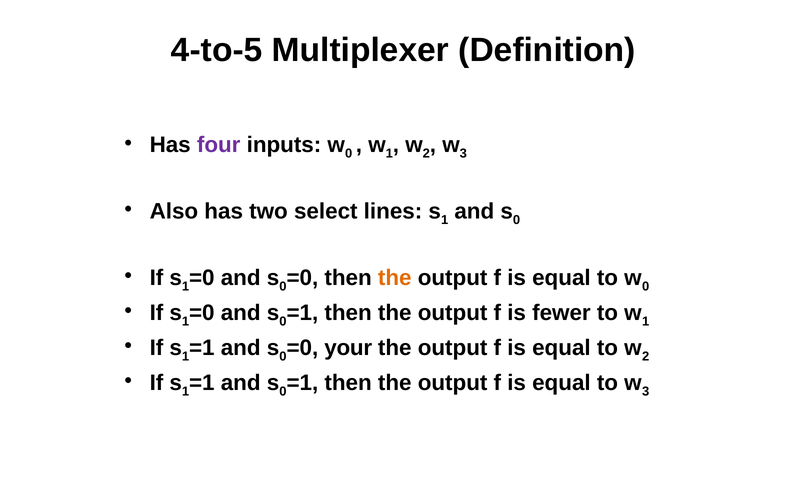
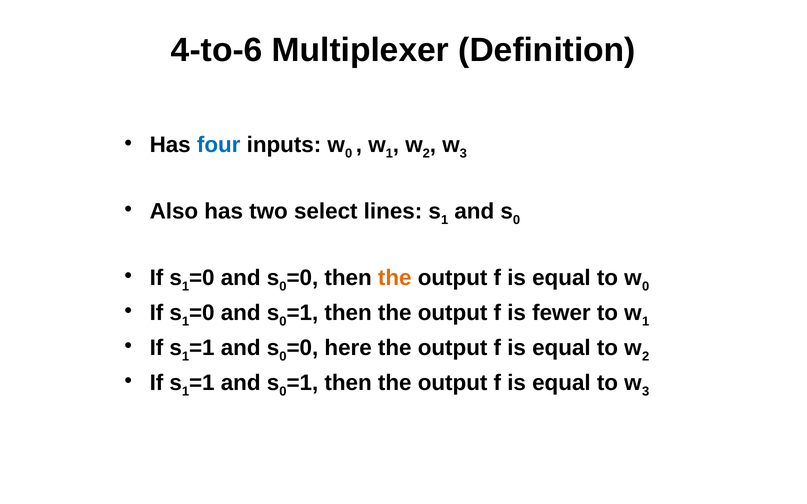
4-to-5: 4-to-5 -> 4-to-6
four colour: purple -> blue
your: your -> here
